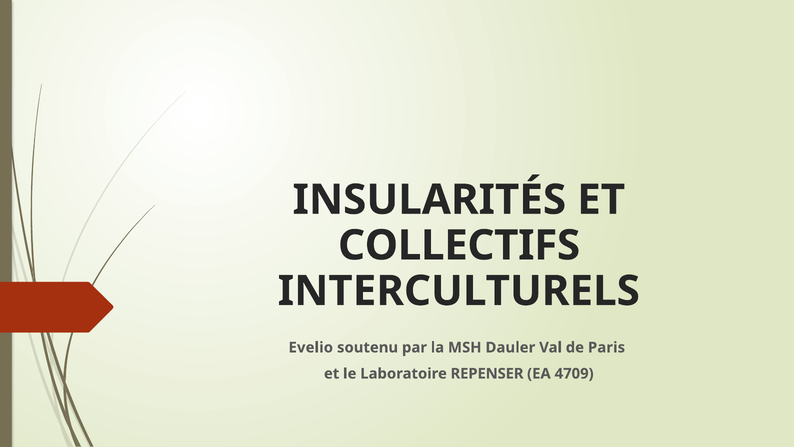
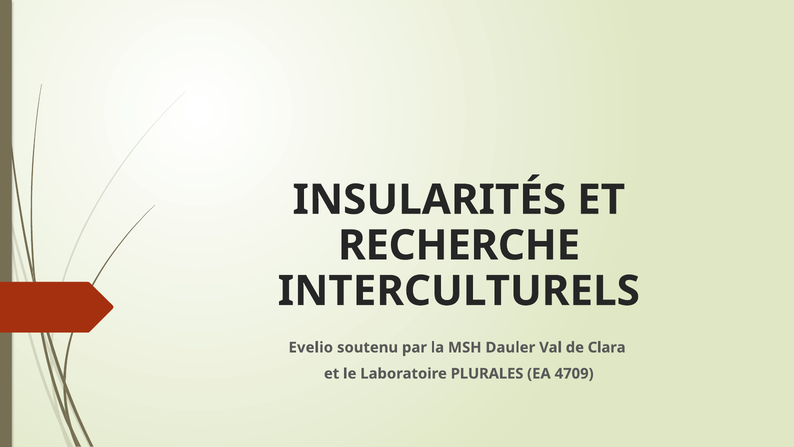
COLLECTIFS: COLLECTIFS -> RECHERCHE
Paris: Paris -> Clara
REPENSER: REPENSER -> PLURALES
